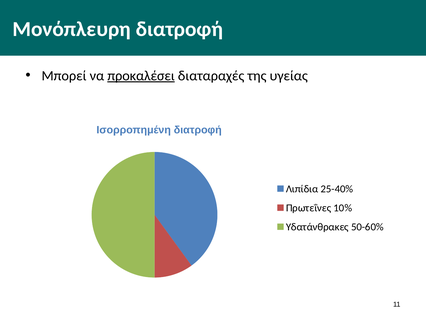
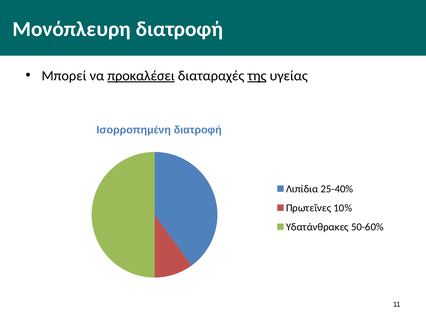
της underline: none -> present
